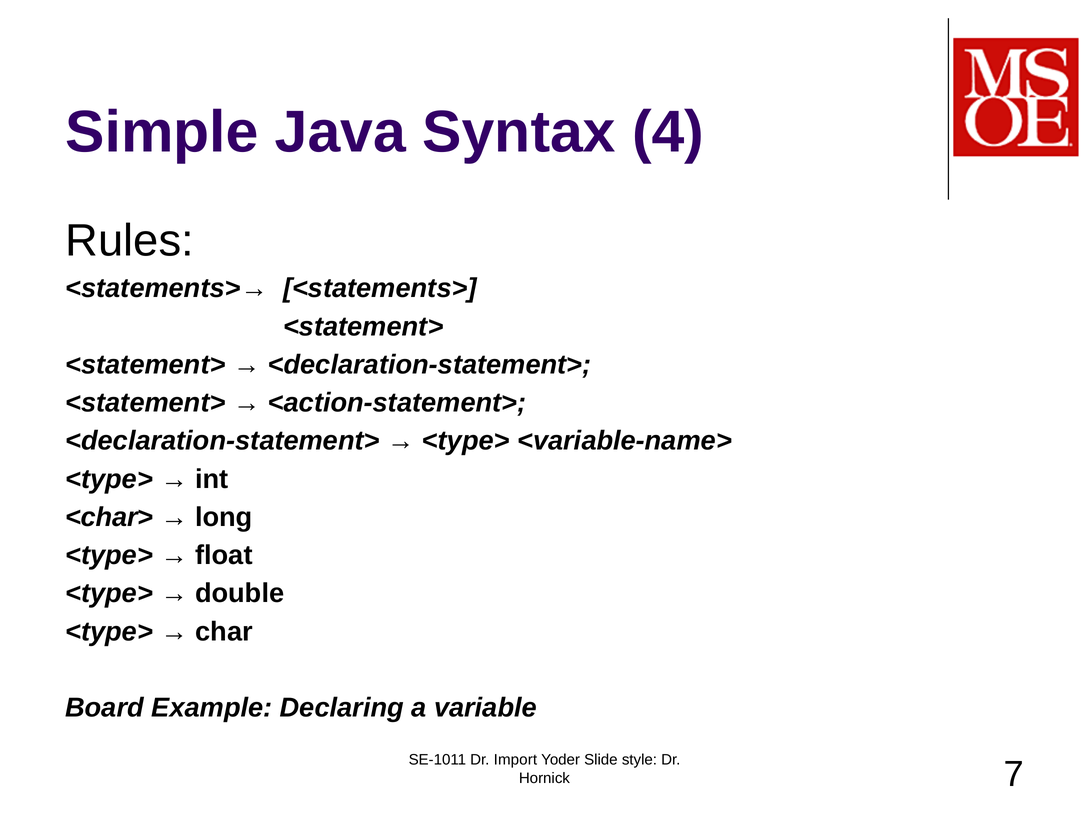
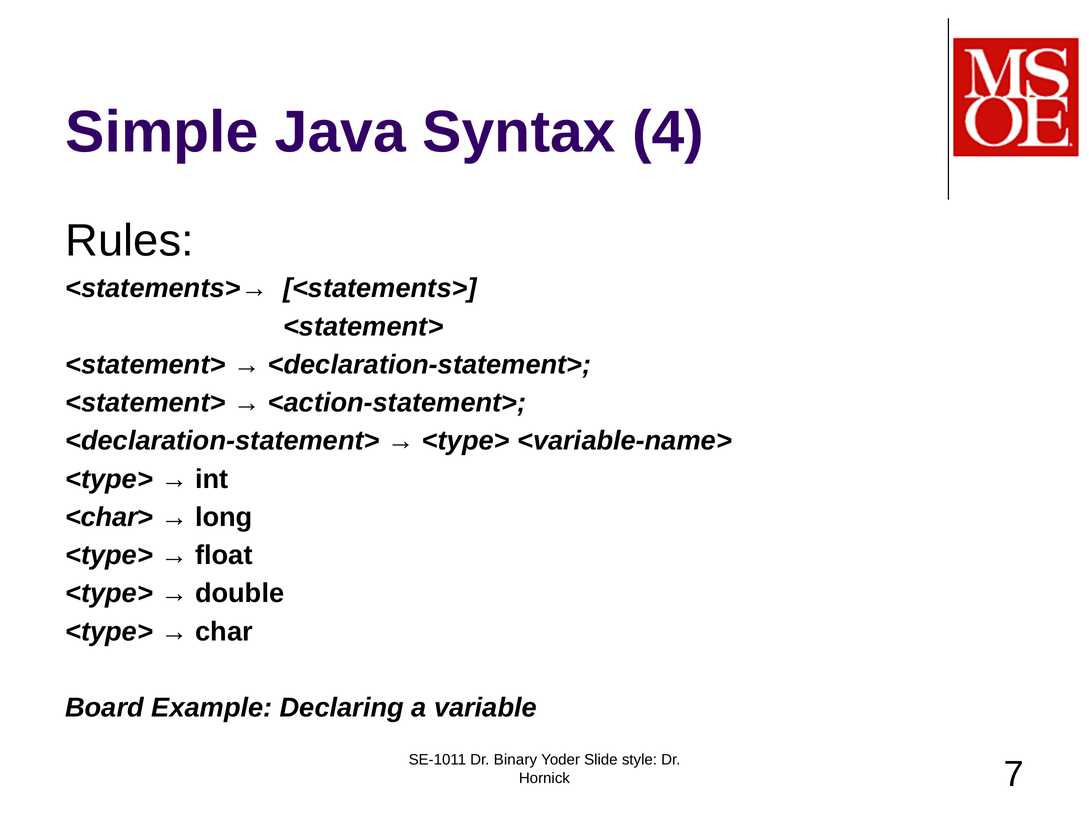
Import: Import -> Binary
